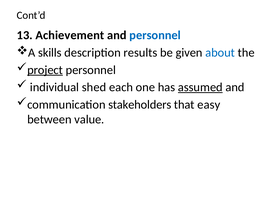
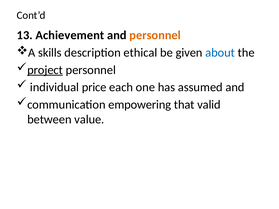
personnel at (155, 35) colour: blue -> orange
results: results -> ethical
shed: shed -> price
assumed underline: present -> none
stakeholders: stakeholders -> empowering
easy: easy -> valid
